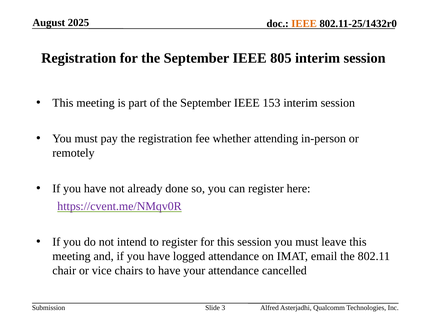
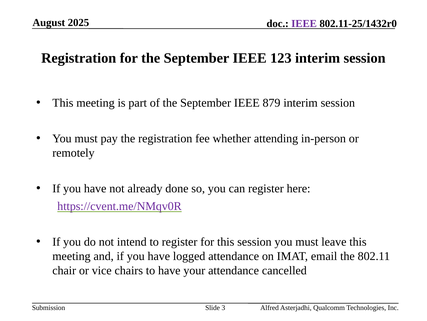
IEEE at (304, 24) colour: orange -> purple
805: 805 -> 123
153: 153 -> 879
